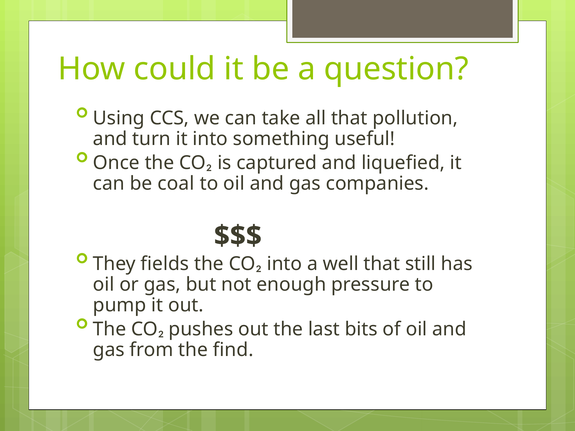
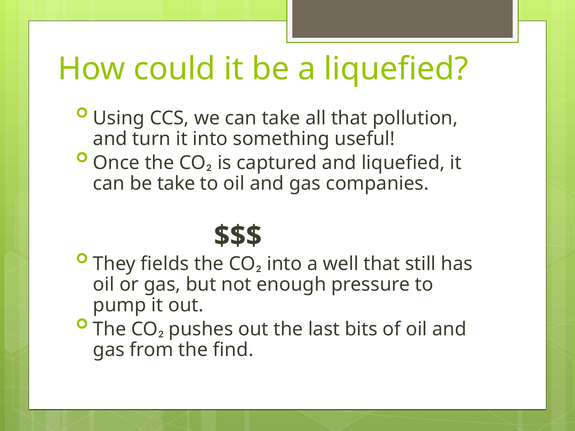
a question: question -> liquefied
be coal: coal -> take
